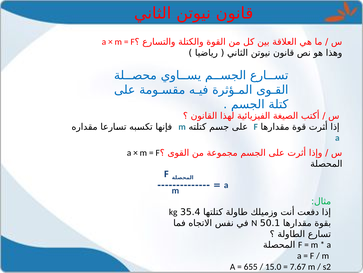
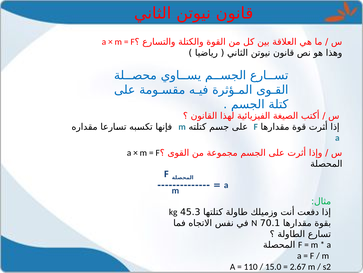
35.4: 35.4 -> 45.3
50.1: 50.1 -> 70.1
655: 655 -> 110
7.67: 7.67 -> 2.67
